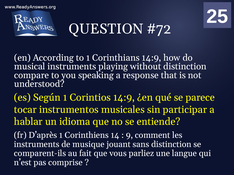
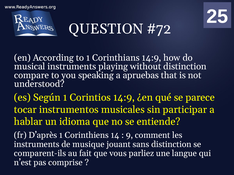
response: response -> apruebas
